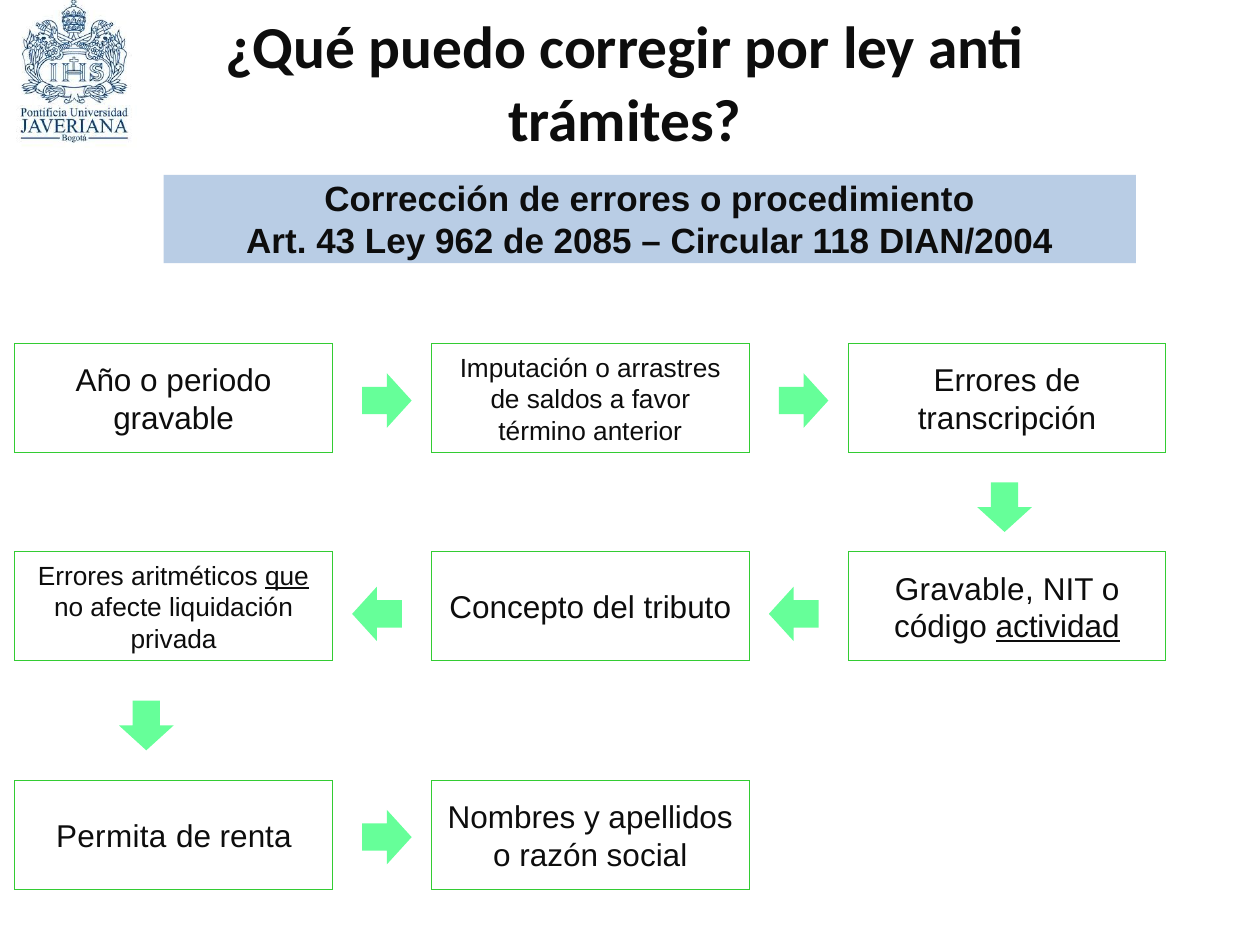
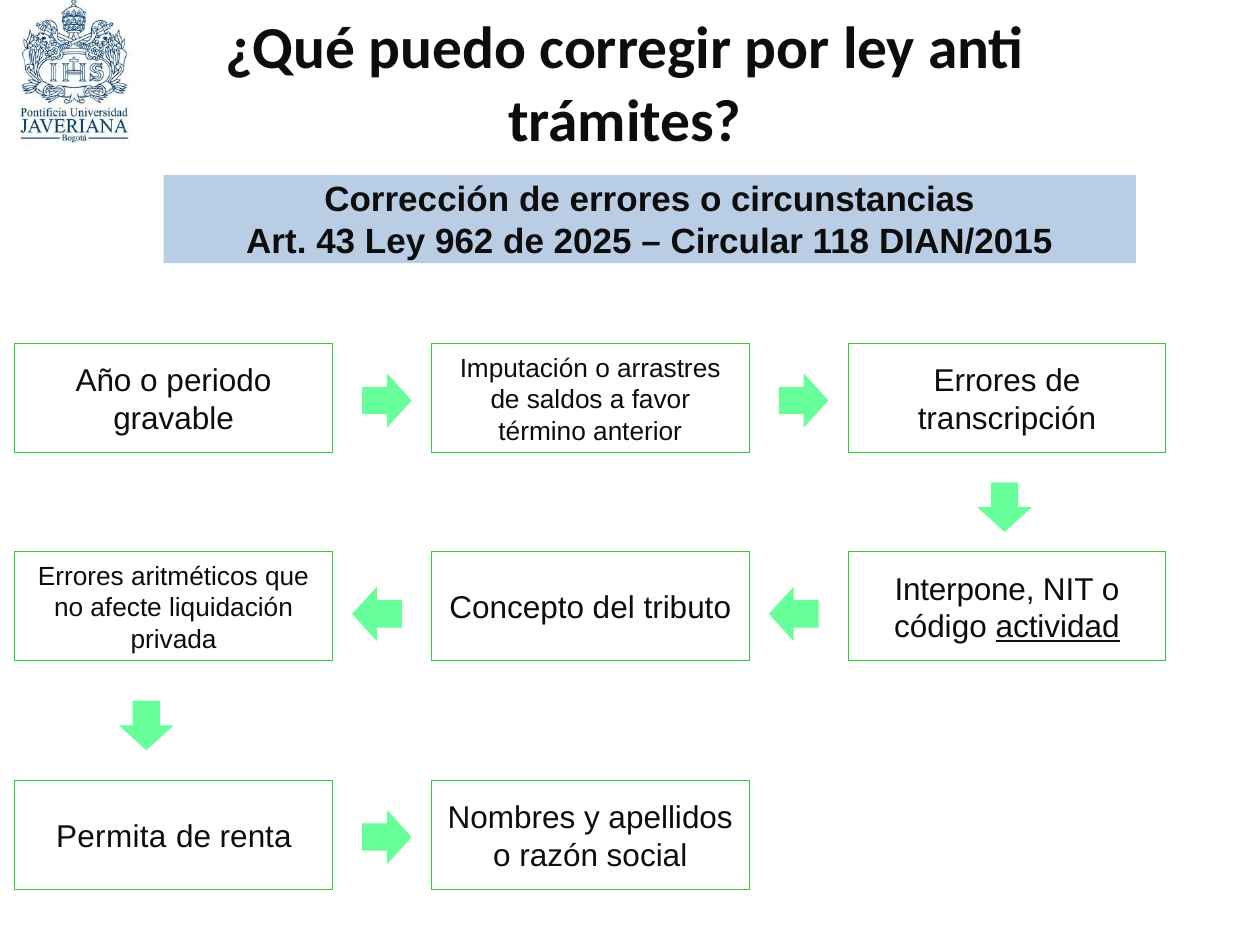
procedimiento: procedimiento -> circunstancias
2085: 2085 -> 2025
DIAN/2004: DIAN/2004 -> DIAN/2015
que underline: present -> none
Gravable at (964, 590): Gravable -> Interpone
